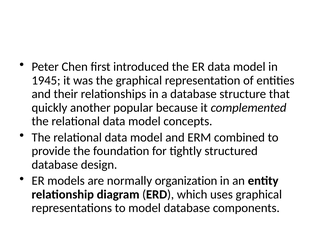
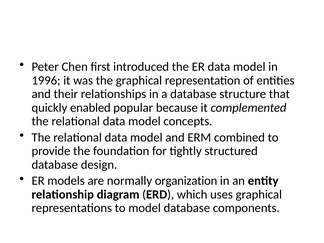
1945: 1945 -> 1996
another: another -> enabled
